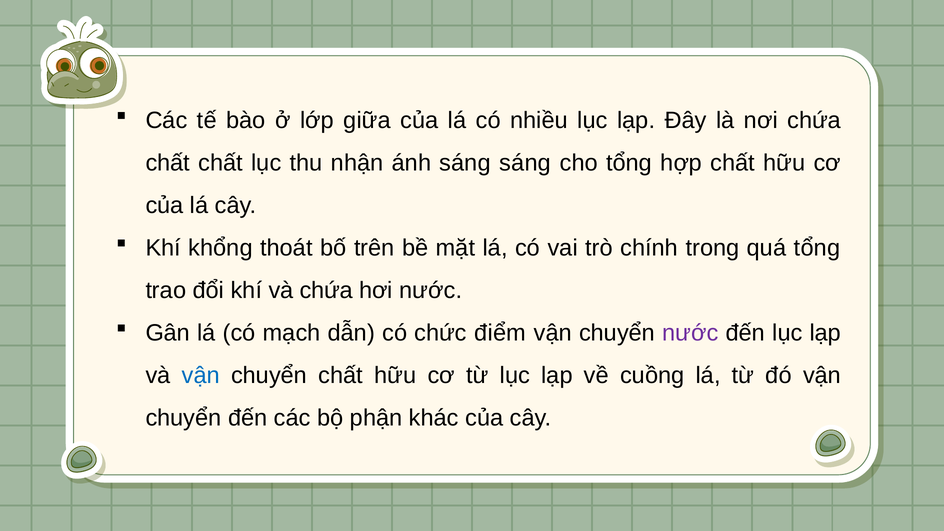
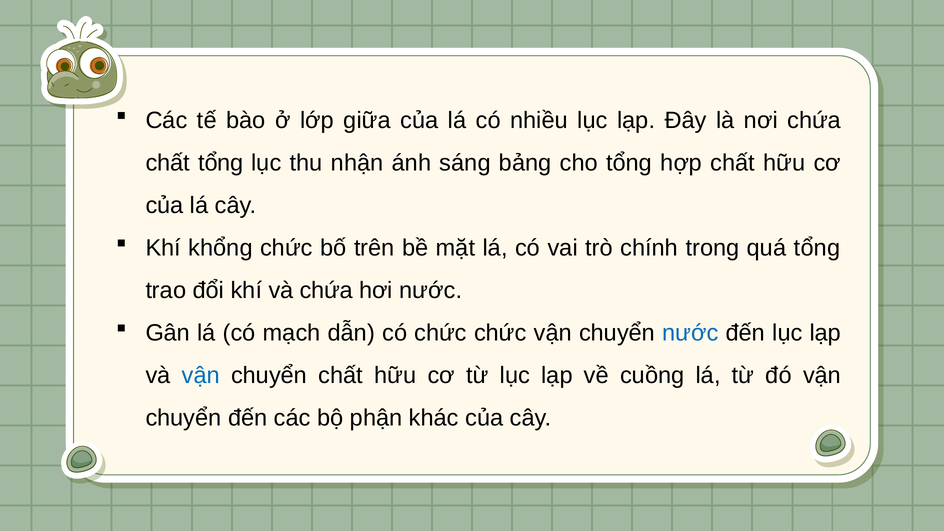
chất chất: chất -> tổng
sáng sáng: sáng -> bảng
khổng thoát: thoát -> chức
chức điểm: điểm -> chức
nước at (690, 333) colour: purple -> blue
